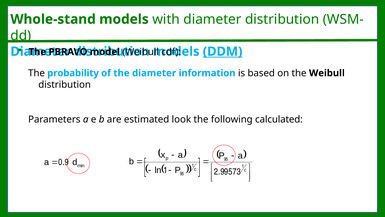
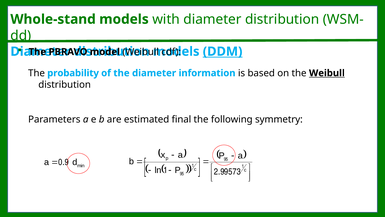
Weibull at (327, 73) underline: none -> present
look: look -> final
calculated: calculated -> symmetry
